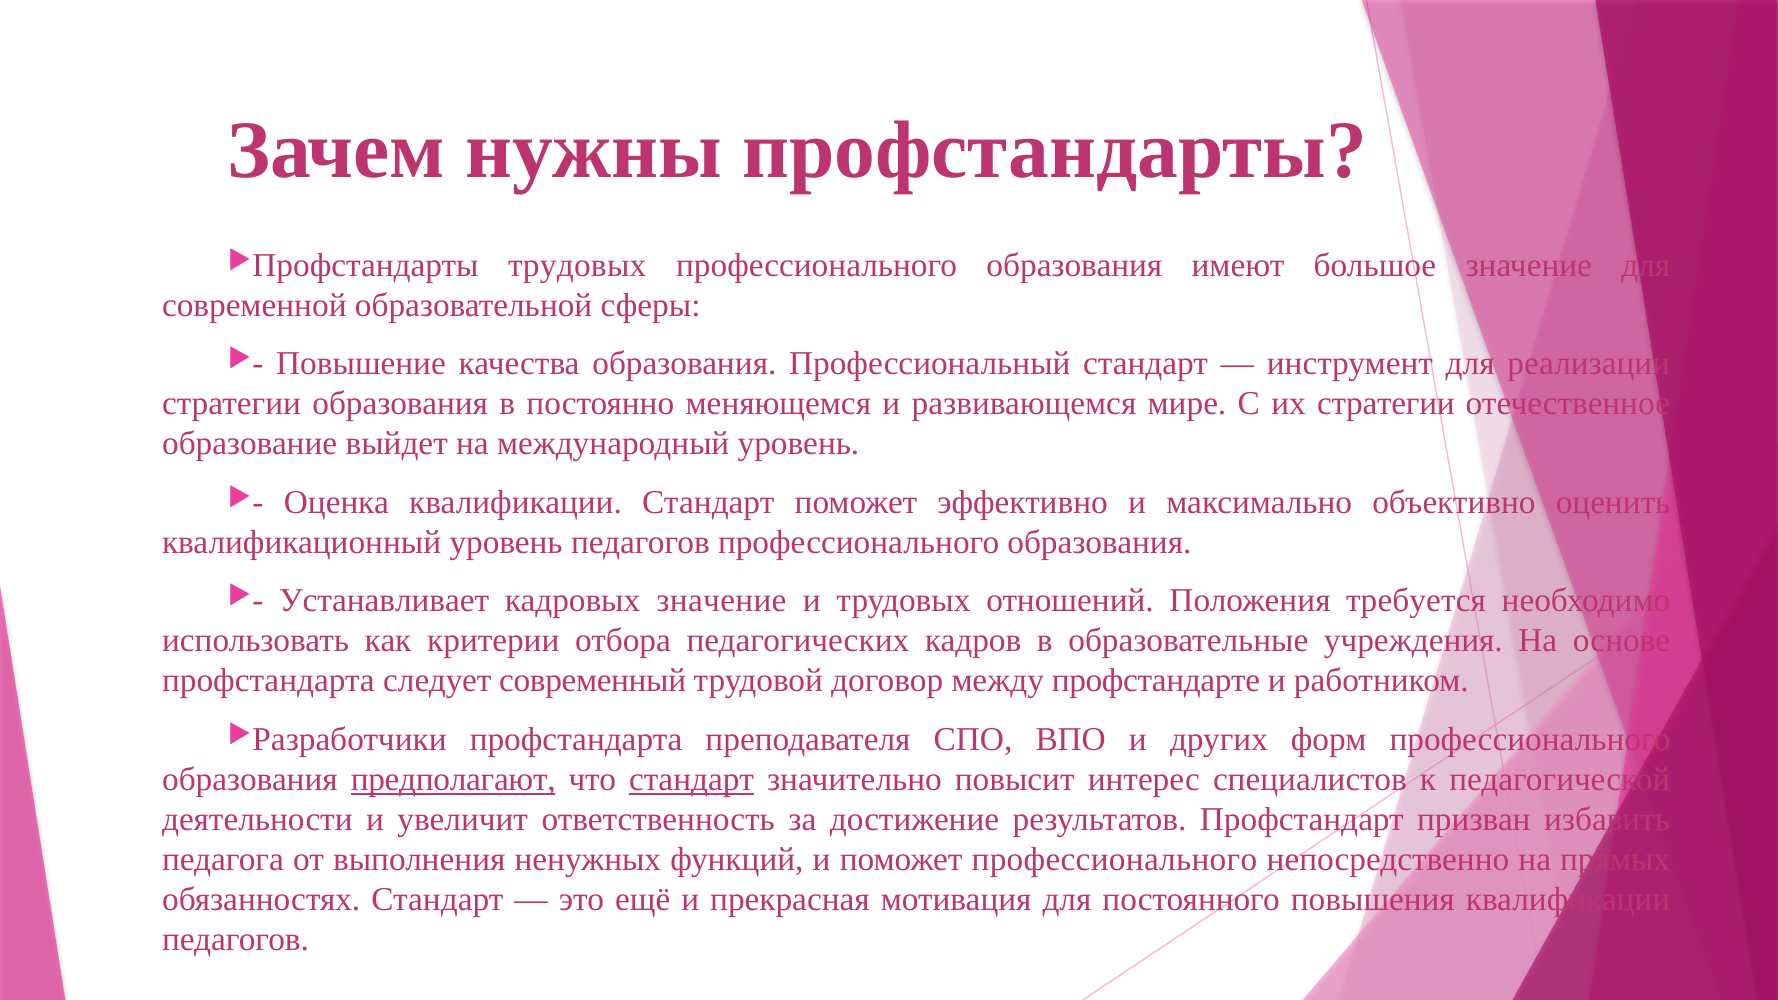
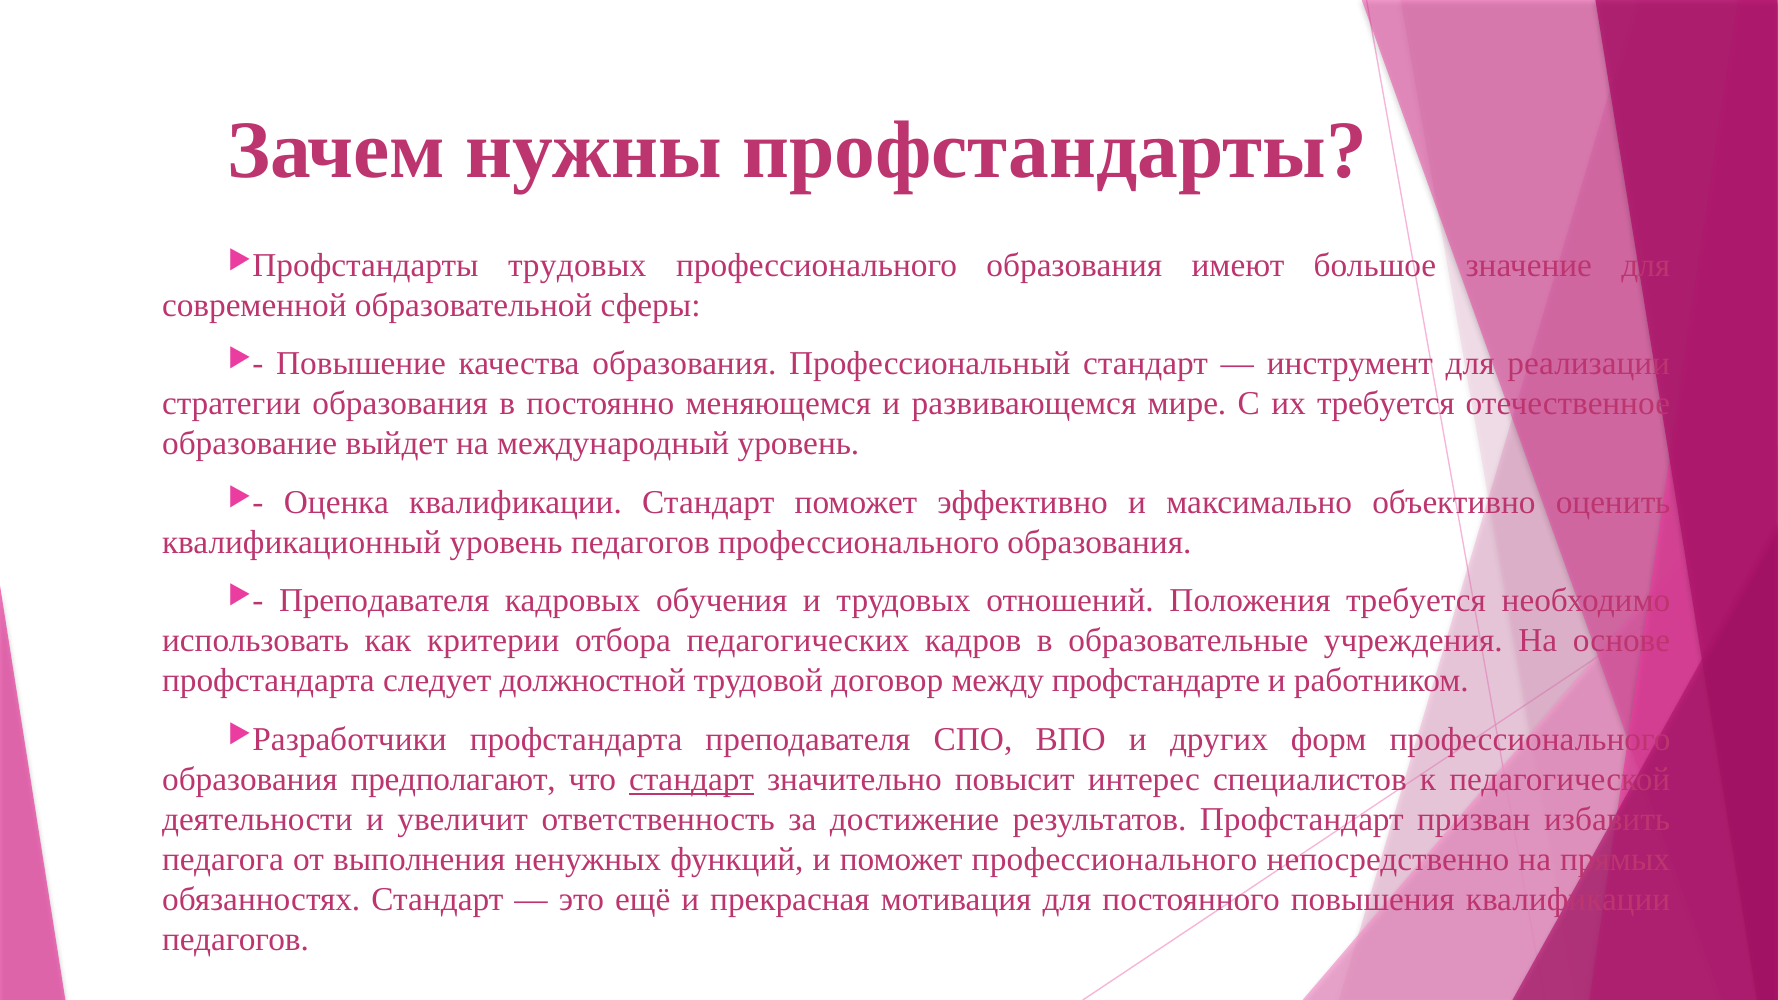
их стратегии: стратегии -> требуется
Устанавливает at (384, 601): Устанавливает -> Преподавателя
кадровых значение: значение -> обучения
современный: современный -> должностной
предполагают underline: present -> none
